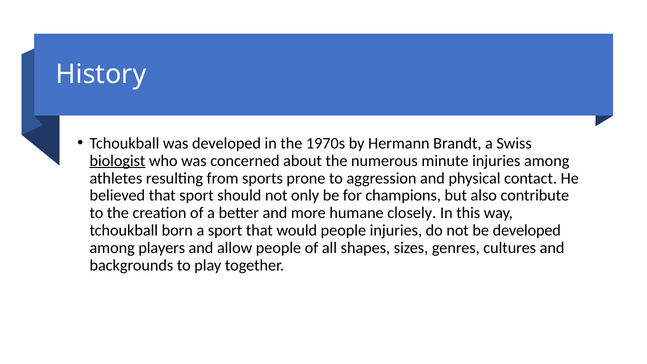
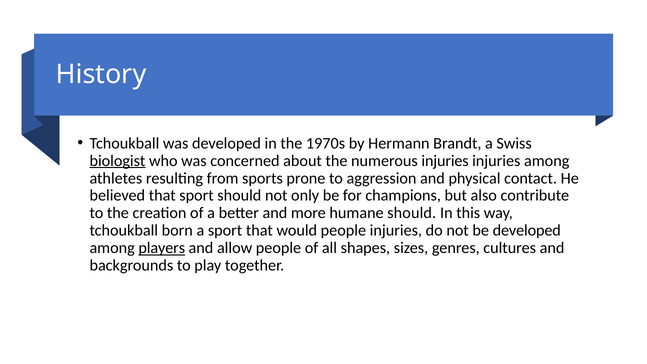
numerous minute: minute -> injuries
humane closely: closely -> should
players underline: none -> present
